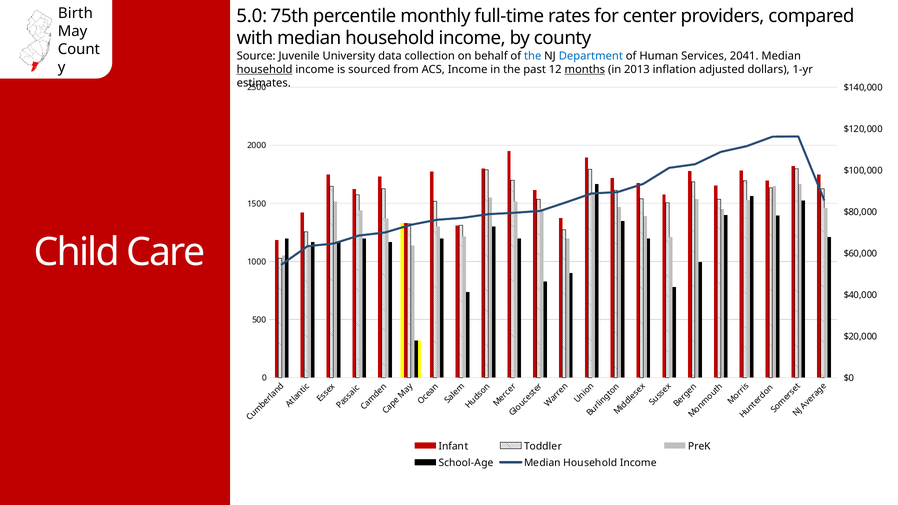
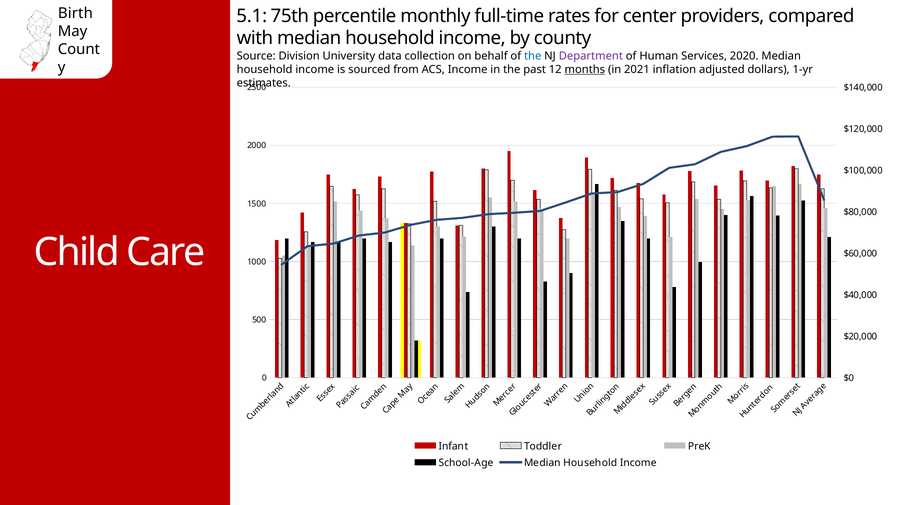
5.0: 5.0 -> 5.1
Juvenile: Juvenile -> Division
Department colour: blue -> purple
2041: 2041 -> 2020
household at (265, 70) underline: present -> none
2013: 2013 -> 2021
